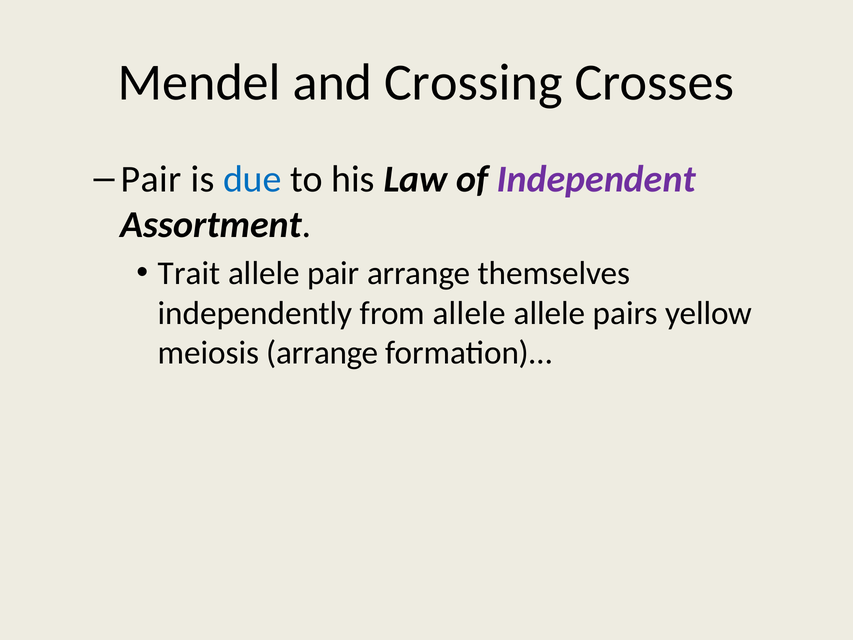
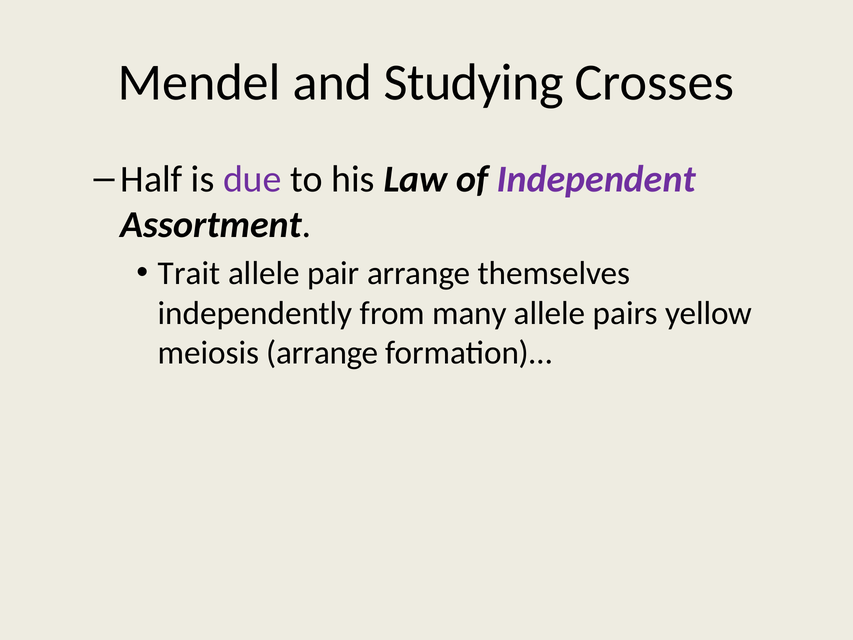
Crossing: Crossing -> Studying
Pair at (151, 179): Pair -> Half
due colour: blue -> purple
from allele: allele -> many
